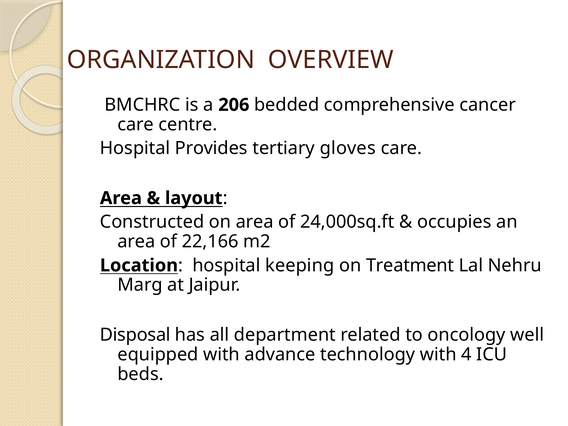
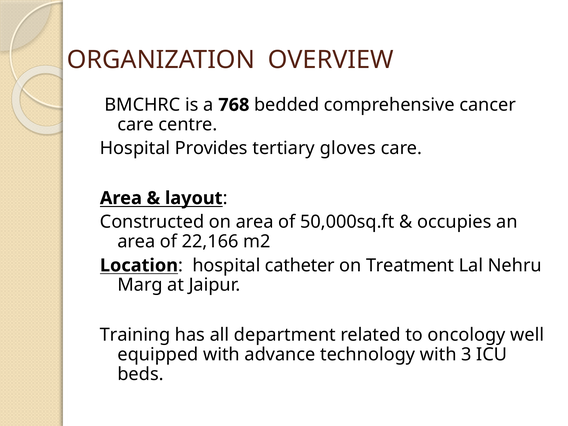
206: 206 -> 768
24,000sq.ft: 24,000sq.ft -> 50,000sq.ft
keeping: keeping -> catheter
Disposal: Disposal -> Training
4: 4 -> 3
